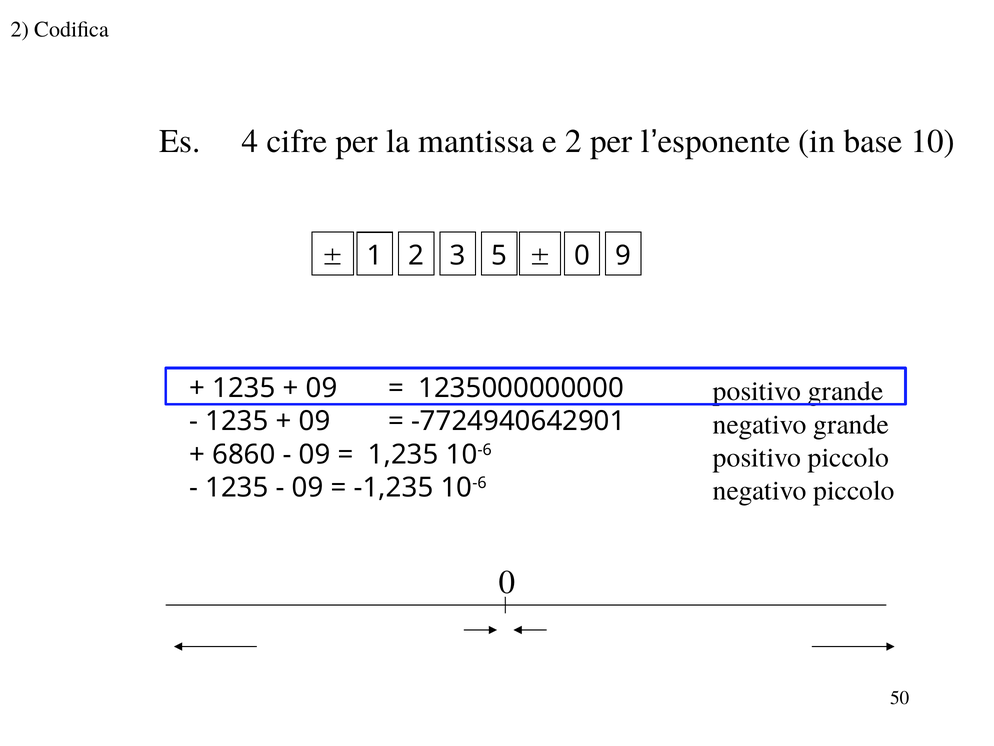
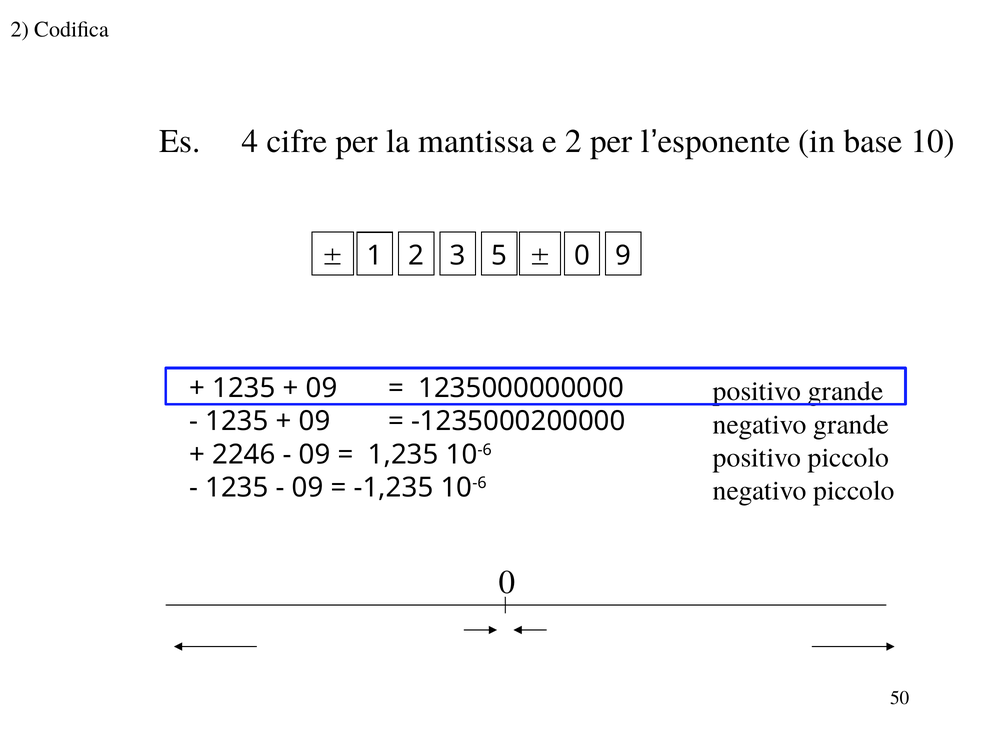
-7724940642901: -7724940642901 -> -1235000200000
6860: 6860 -> 2246
